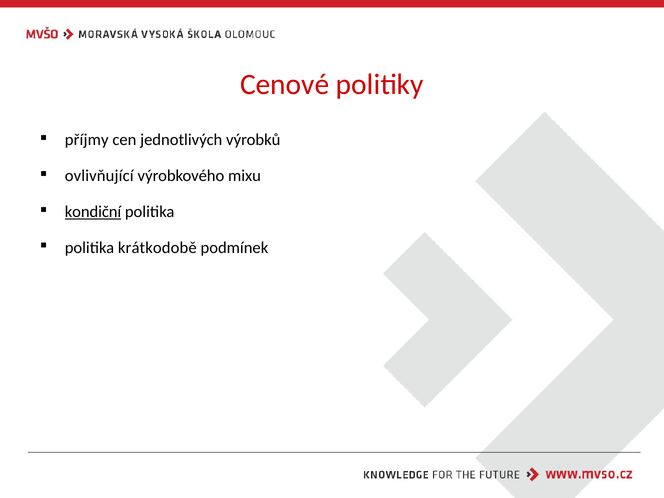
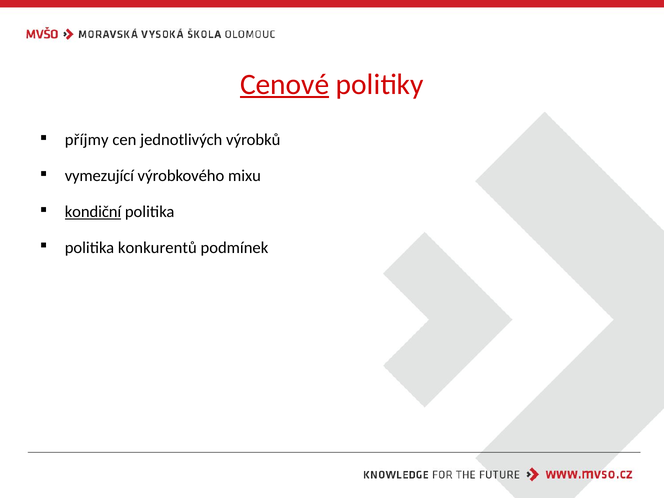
Cenové underline: none -> present
ovlivňující: ovlivňující -> vymezující
krátkodobě: krátkodobě -> konkurentů
